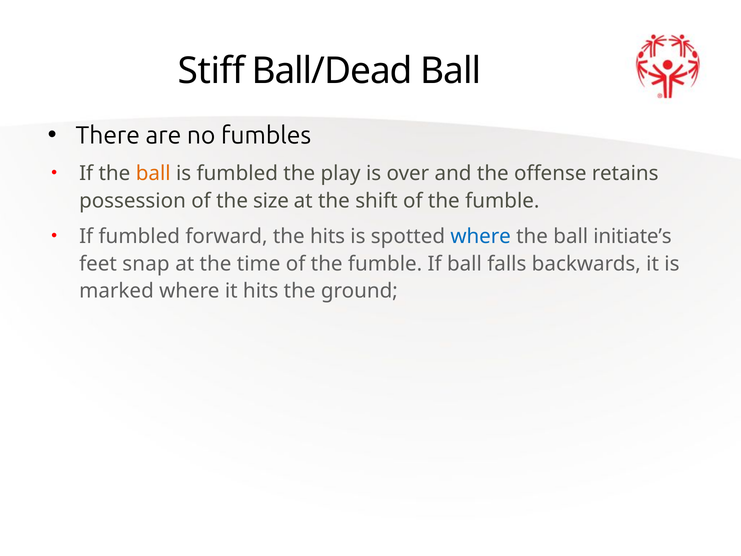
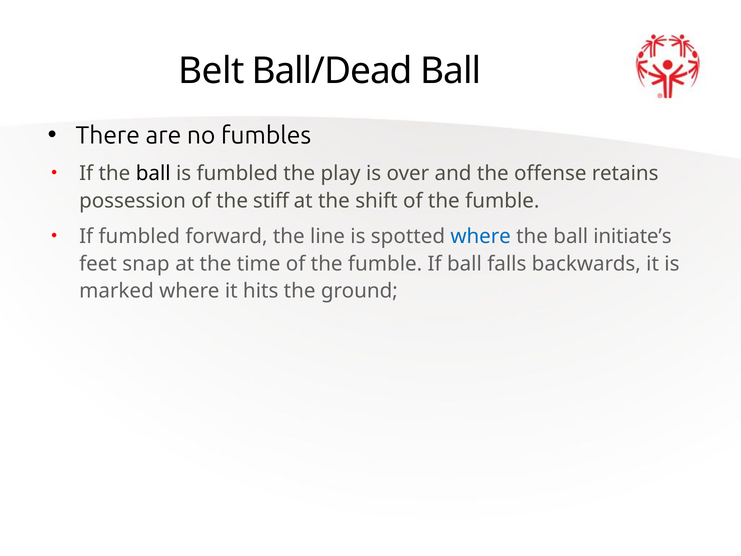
Stiff: Stiff -> Belt
ball at (153, 173) colour: orange -> black
size: size -> stiff
the hits: hits -> line
